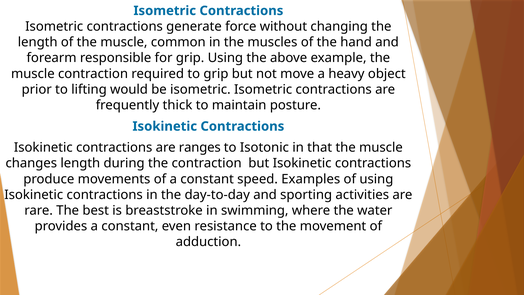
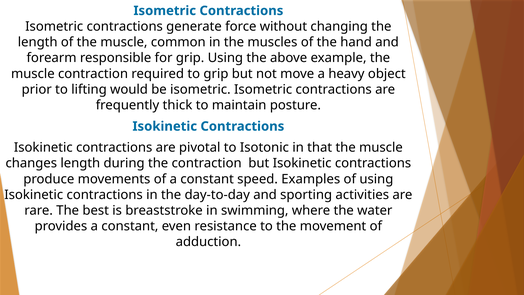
ranges: ranges -> pivotal
